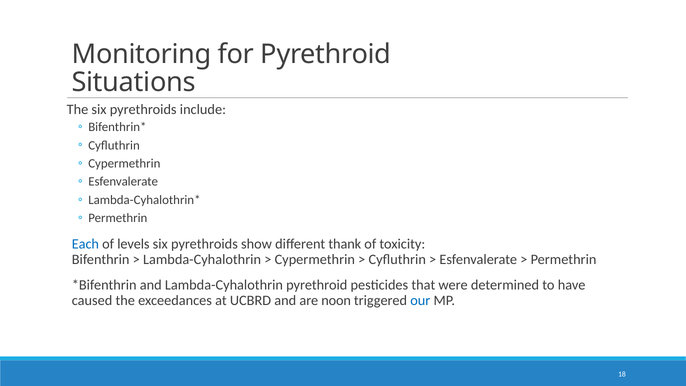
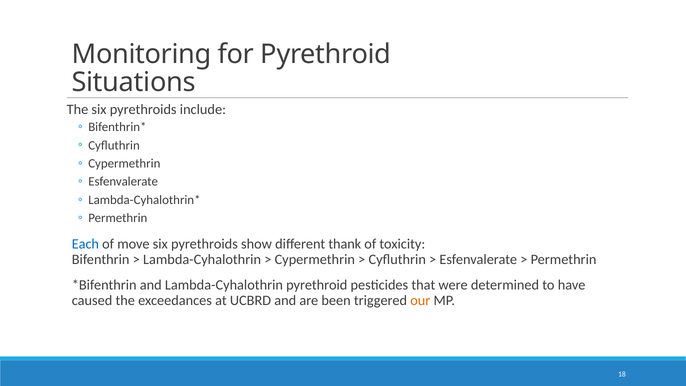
levels: levels -> move
noon: noon -> been
our colour: blue -> orange
